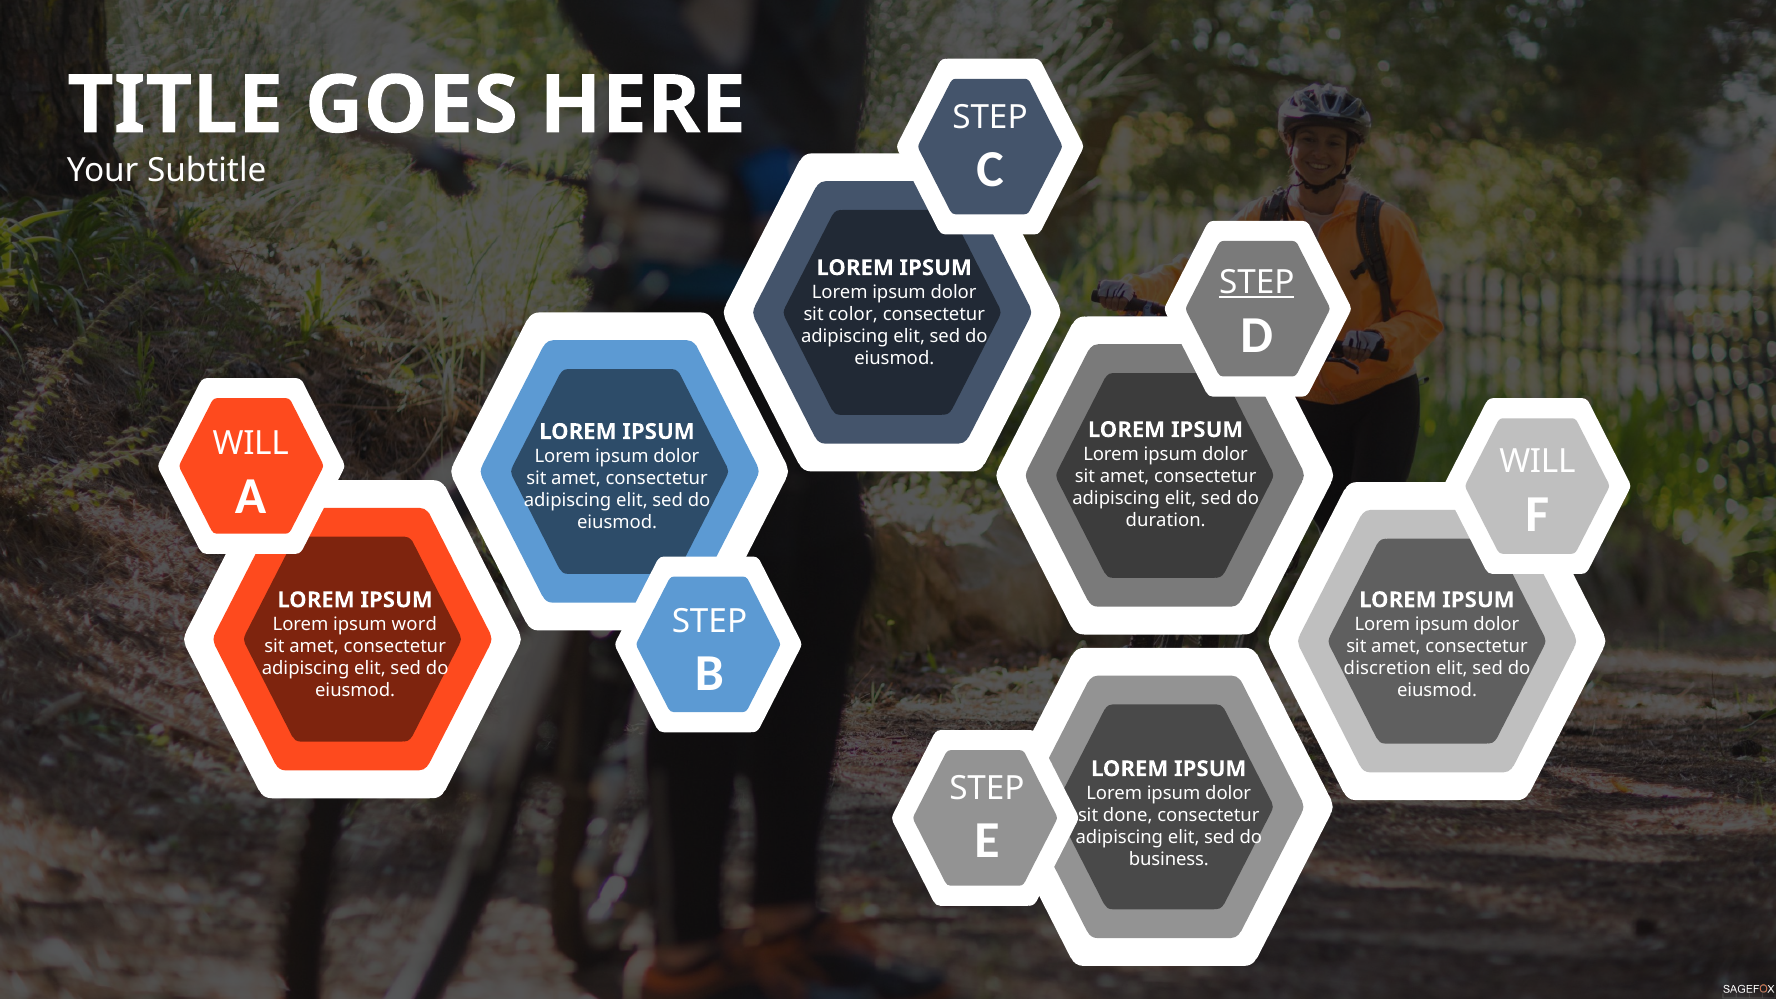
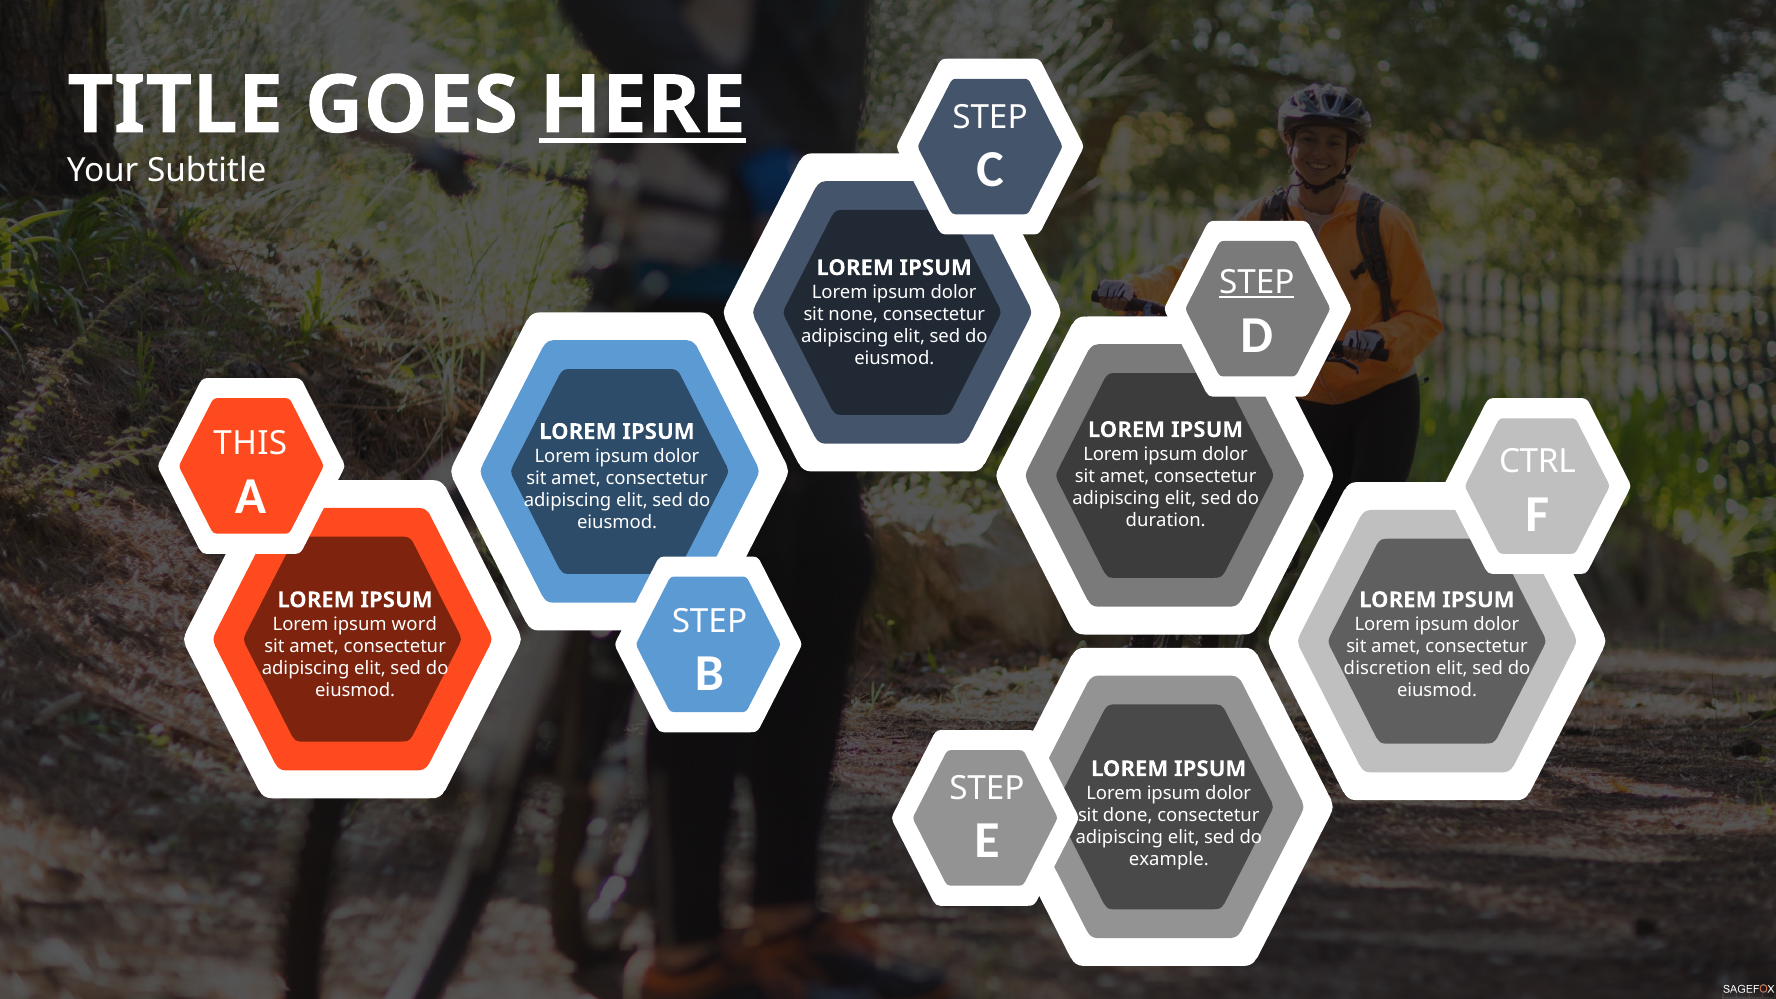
HERE underline: none -> present
color: color -> none
WILL at (251, 444): WILL -> THIS
WILL at (1537, 462): WILL -> CTRL
business: business -> example
